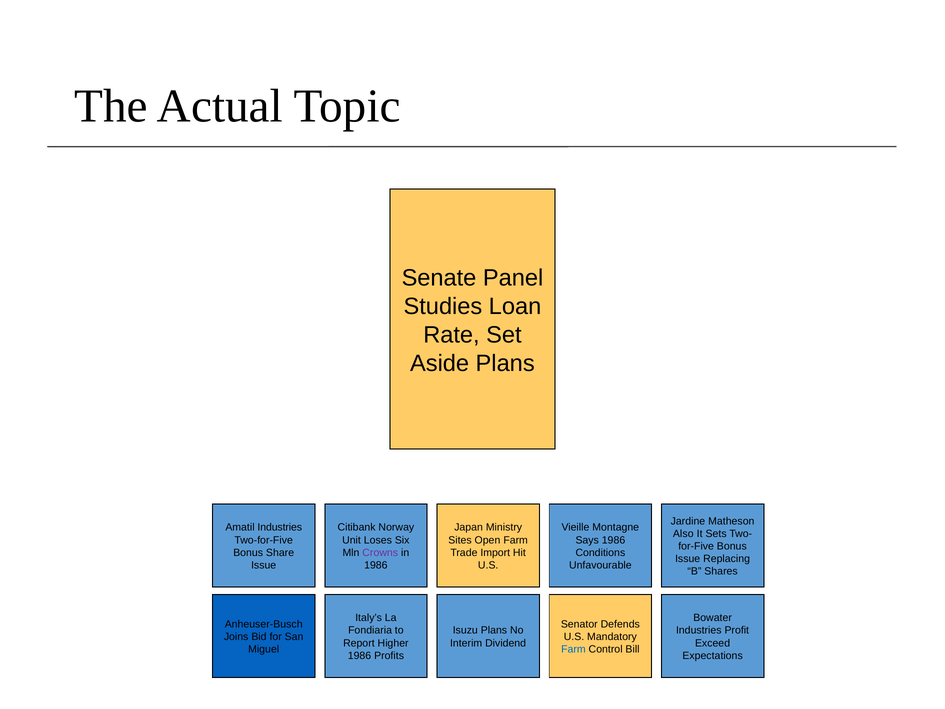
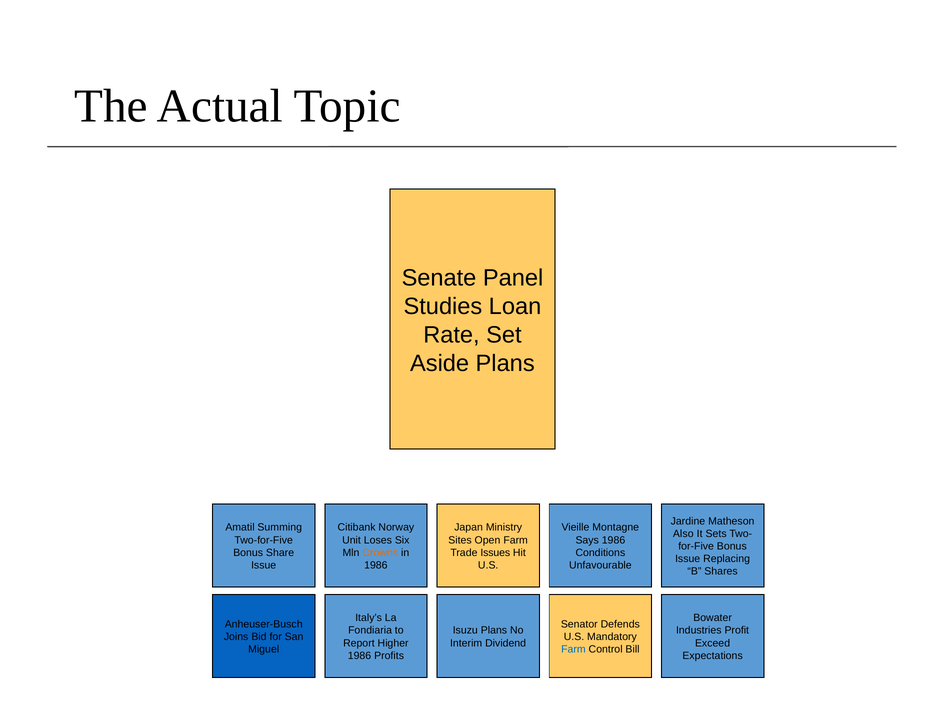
Amatil Industries: Industries -> Summing
Crowns colour: purple -> orange
Import: Import -> Issues
